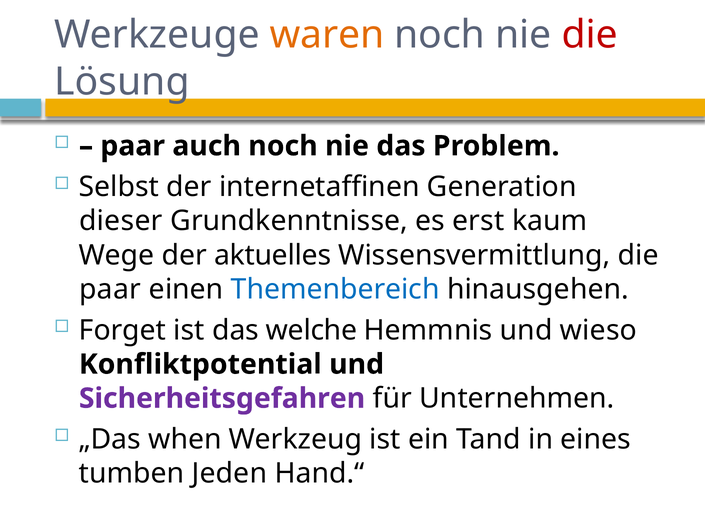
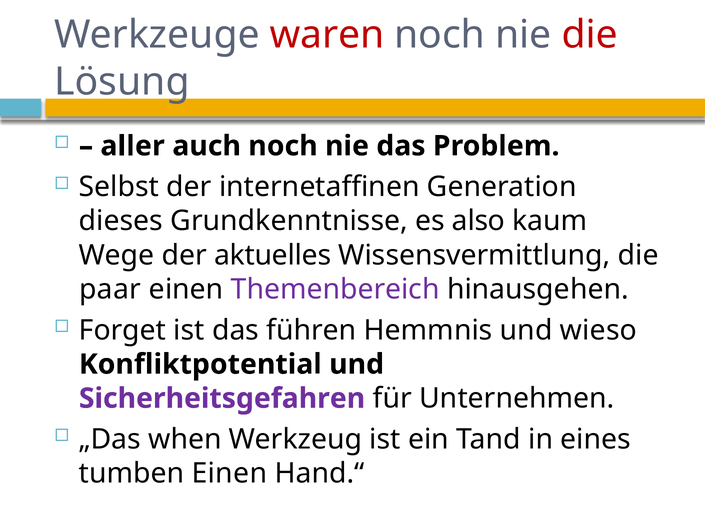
waren colour: orange -> red
paar at (133, 146): paar -> aller
dieser: dieser -> dieses
erst: erst -> also
Themenbereich colour: blue -> purple
welche: welche -> führen
tumben Jeden: Jeden -> Einen
